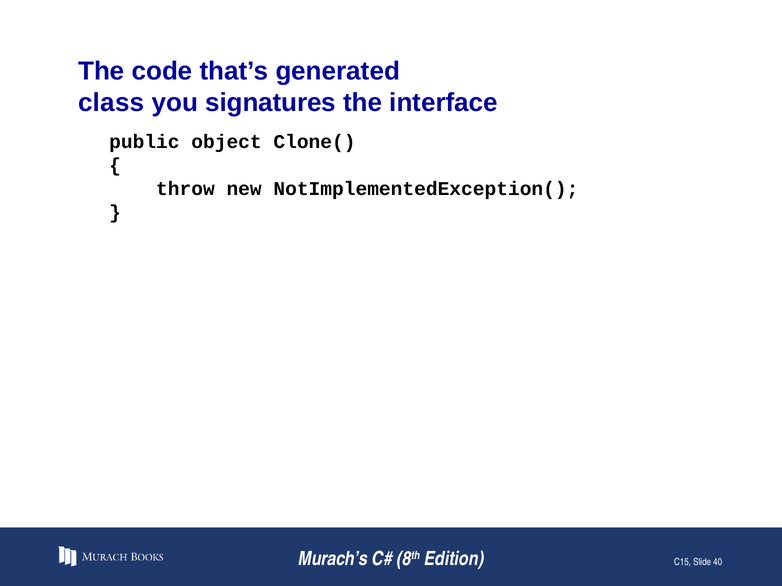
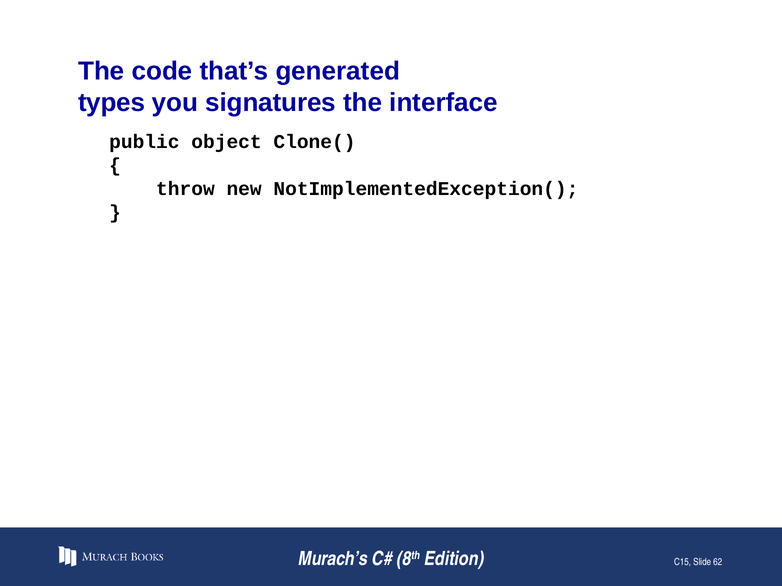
class: class -> types
40: 40 -> 62
